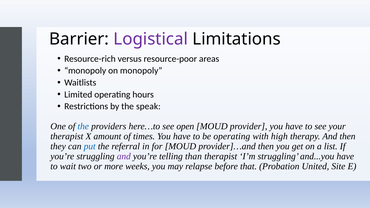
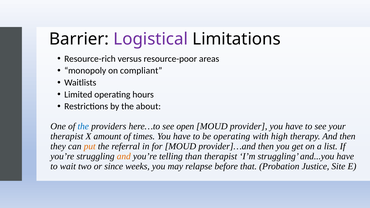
on monopoly: monopoly -> compliant
speak: speak -> about
put colour: blue -> orange
and at (124, 156) colour: purple -> orange
more: more -> since
United: United -> Justice
